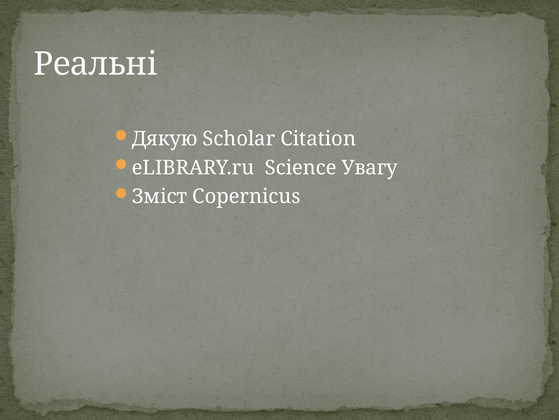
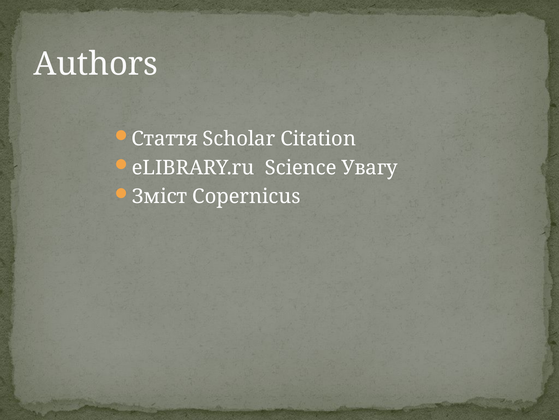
Реальні: Реальні -> Authors
Дякую: Дякую -> Стаття
